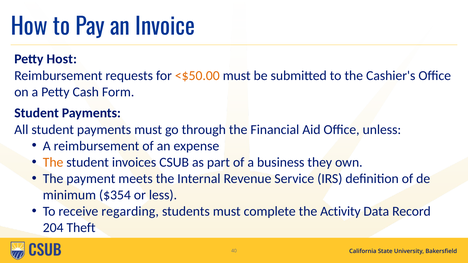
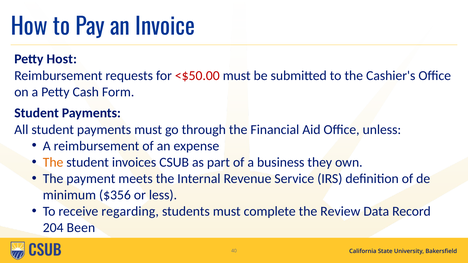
<$50.00 colour: orange -> red
$354: $354 -> $356
Activity: Activity -> Review
Theft: Theft -> Been
